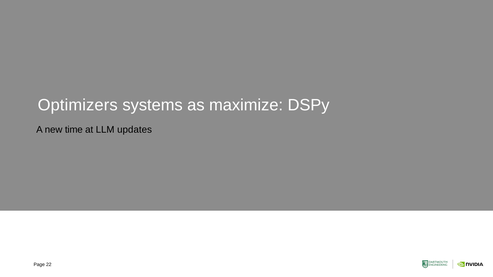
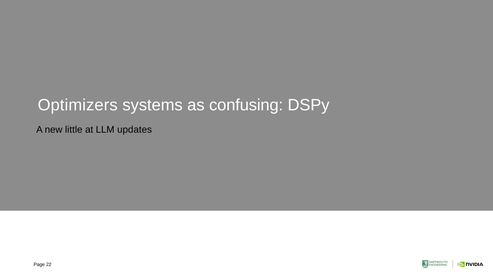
maximize: maximize -> confusing
time: time -> little
